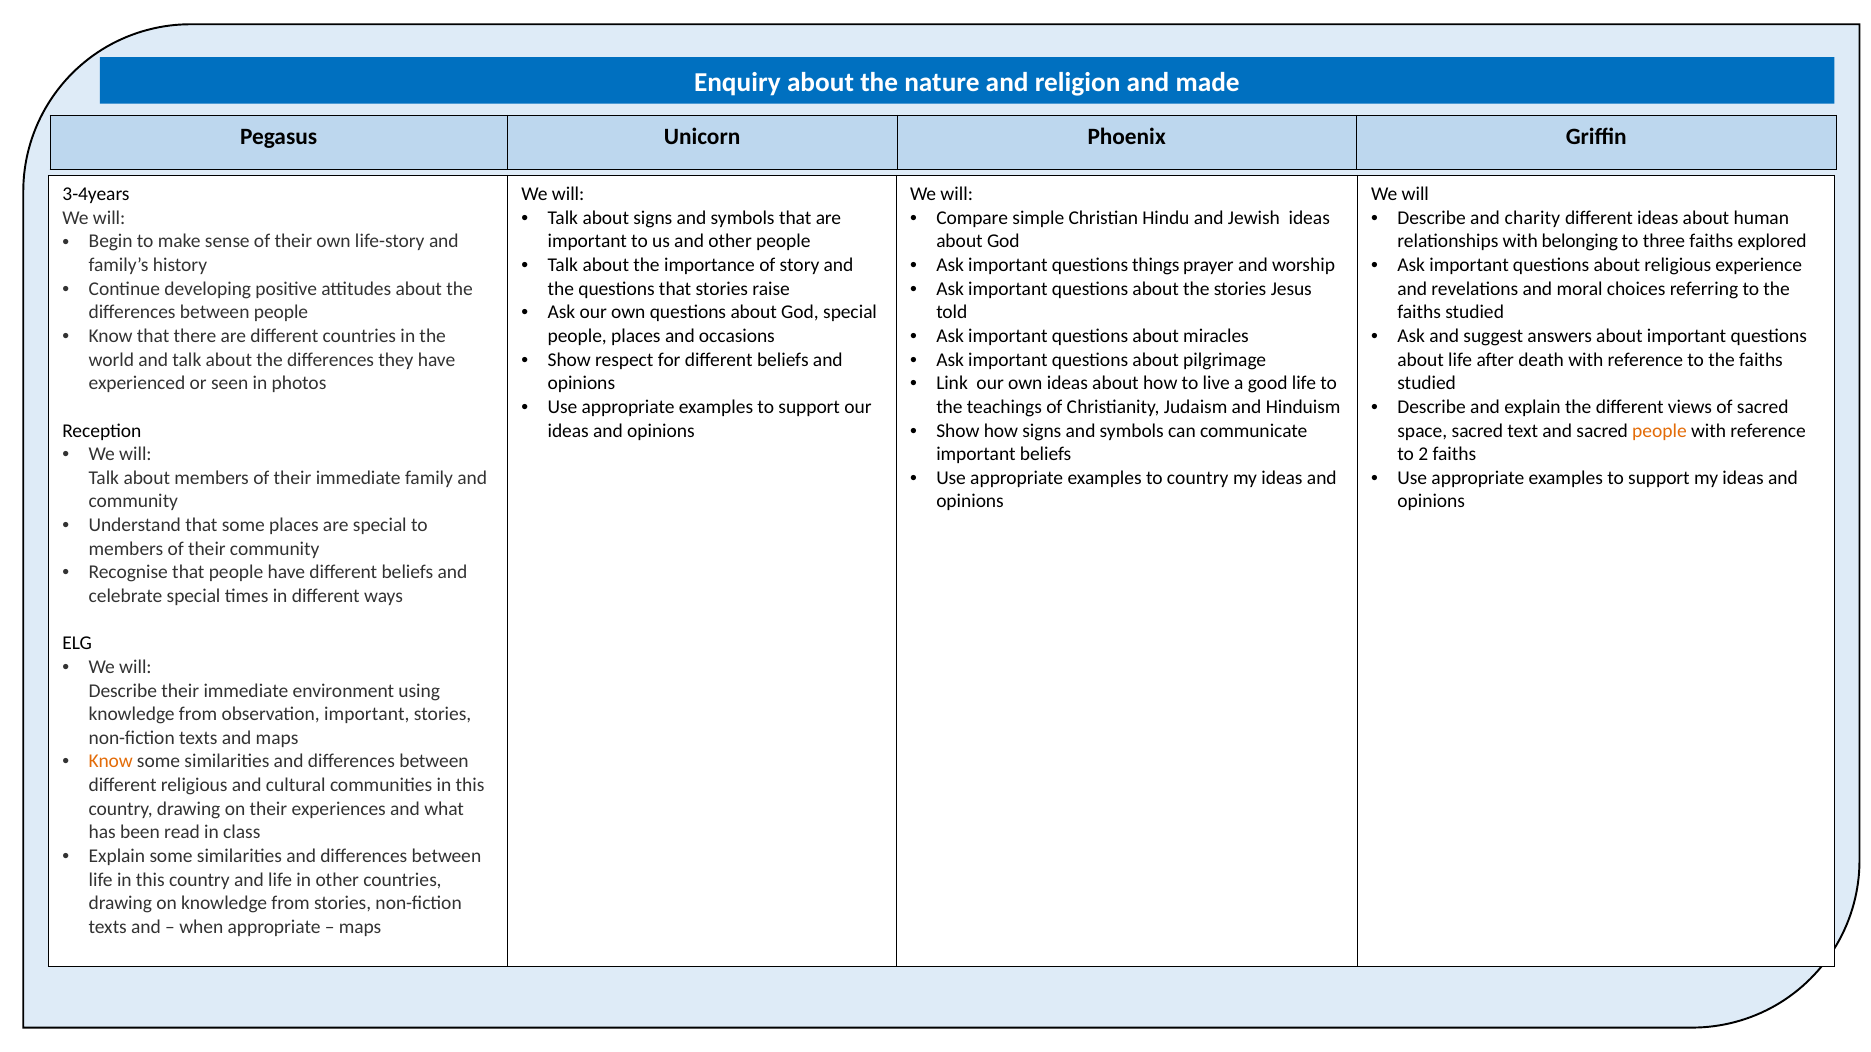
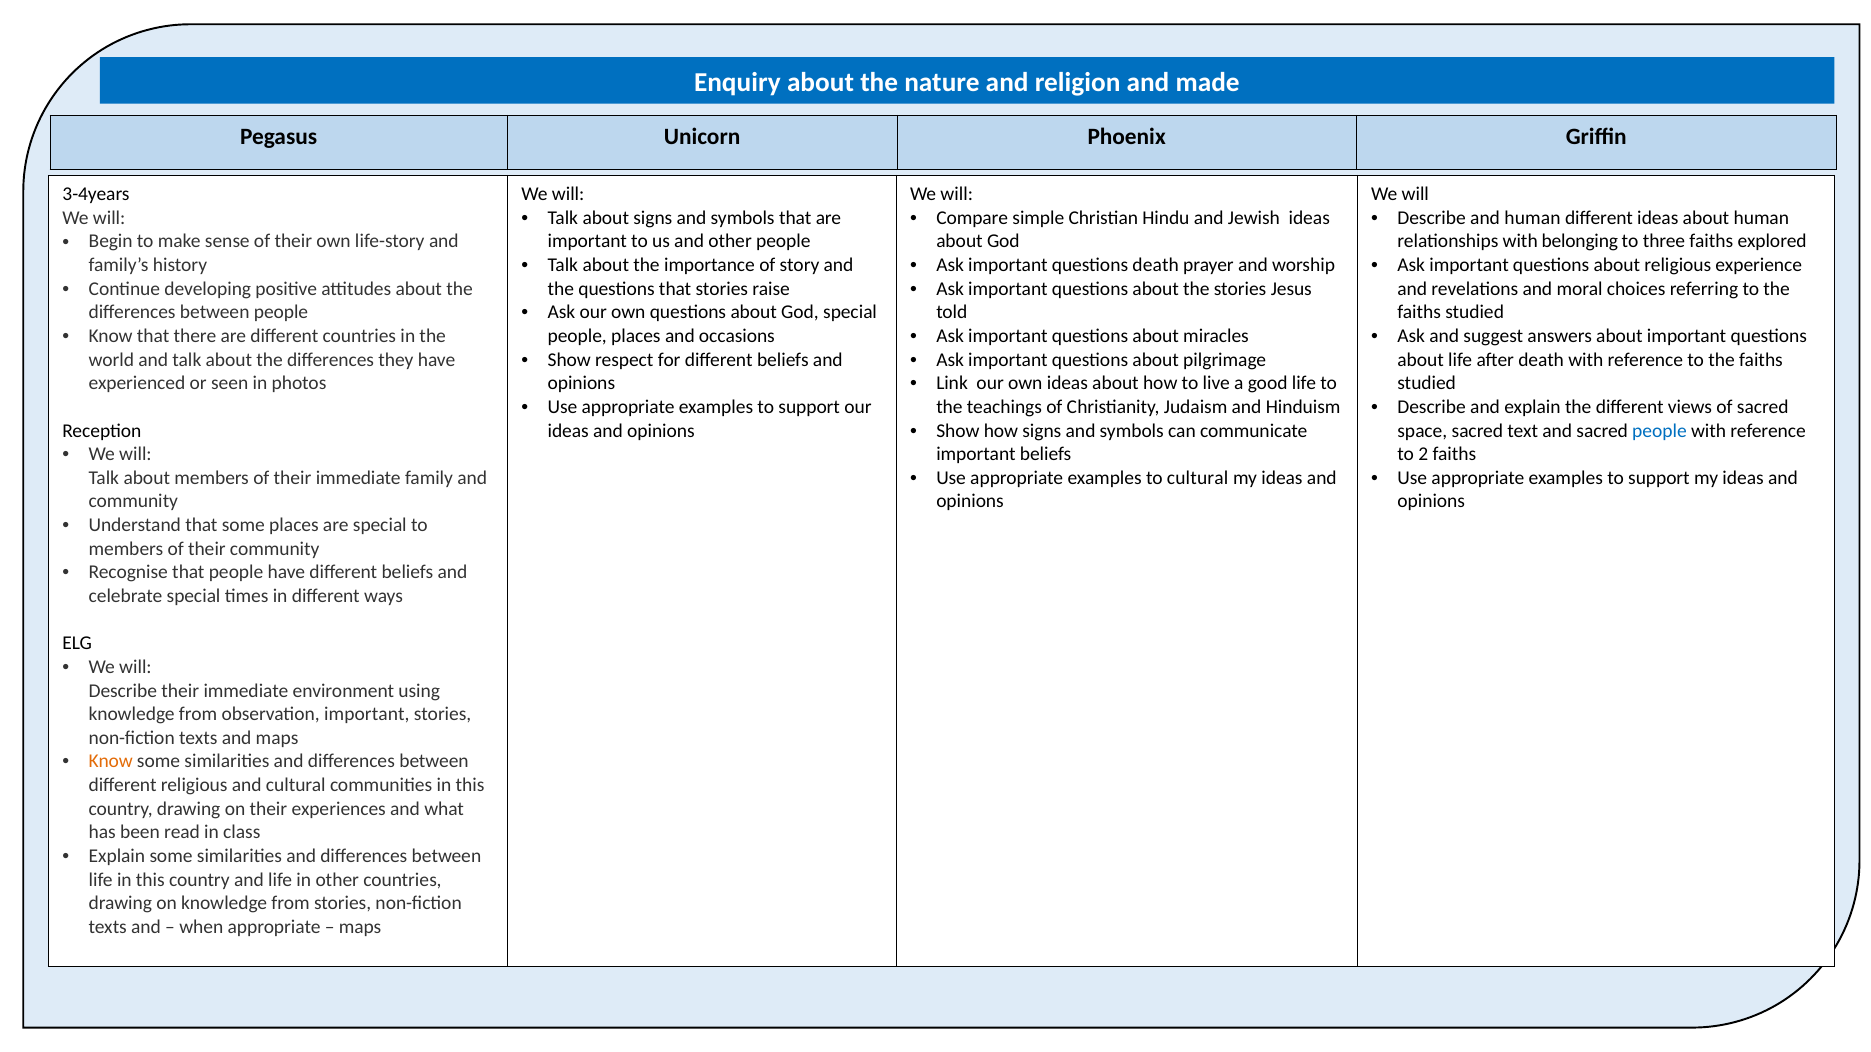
and charity: charity -> human
questions things: things -> death
people at (1659, 431) colour: orange -> blue
to country: country -> cultural
